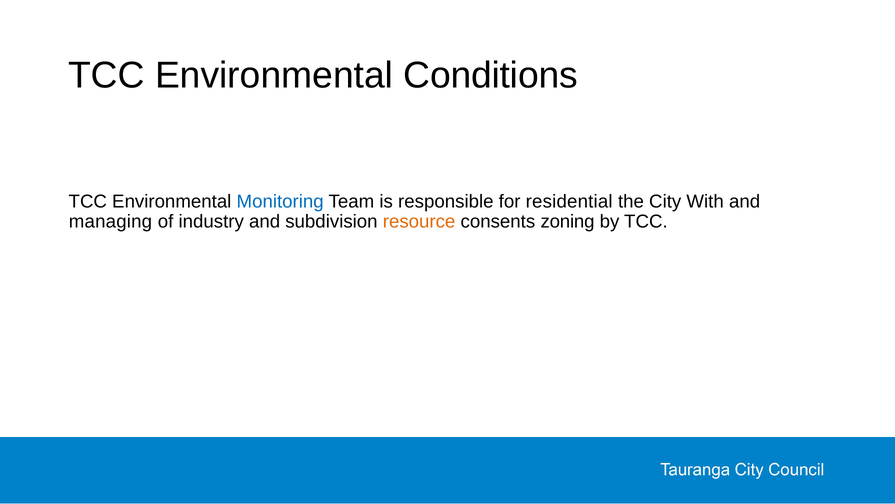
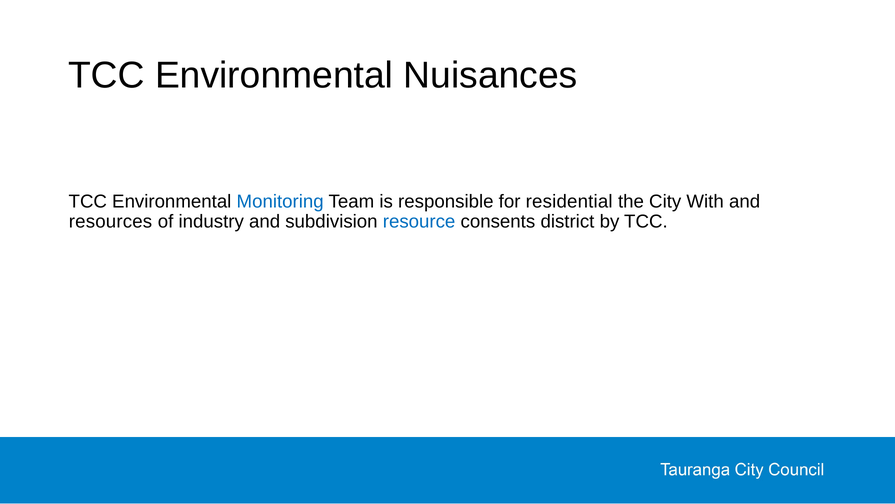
Conditions: Conditions -> Nuisances
managing: managing -> resources
resource colour: orange -> blue
zoning: zoning -> district
